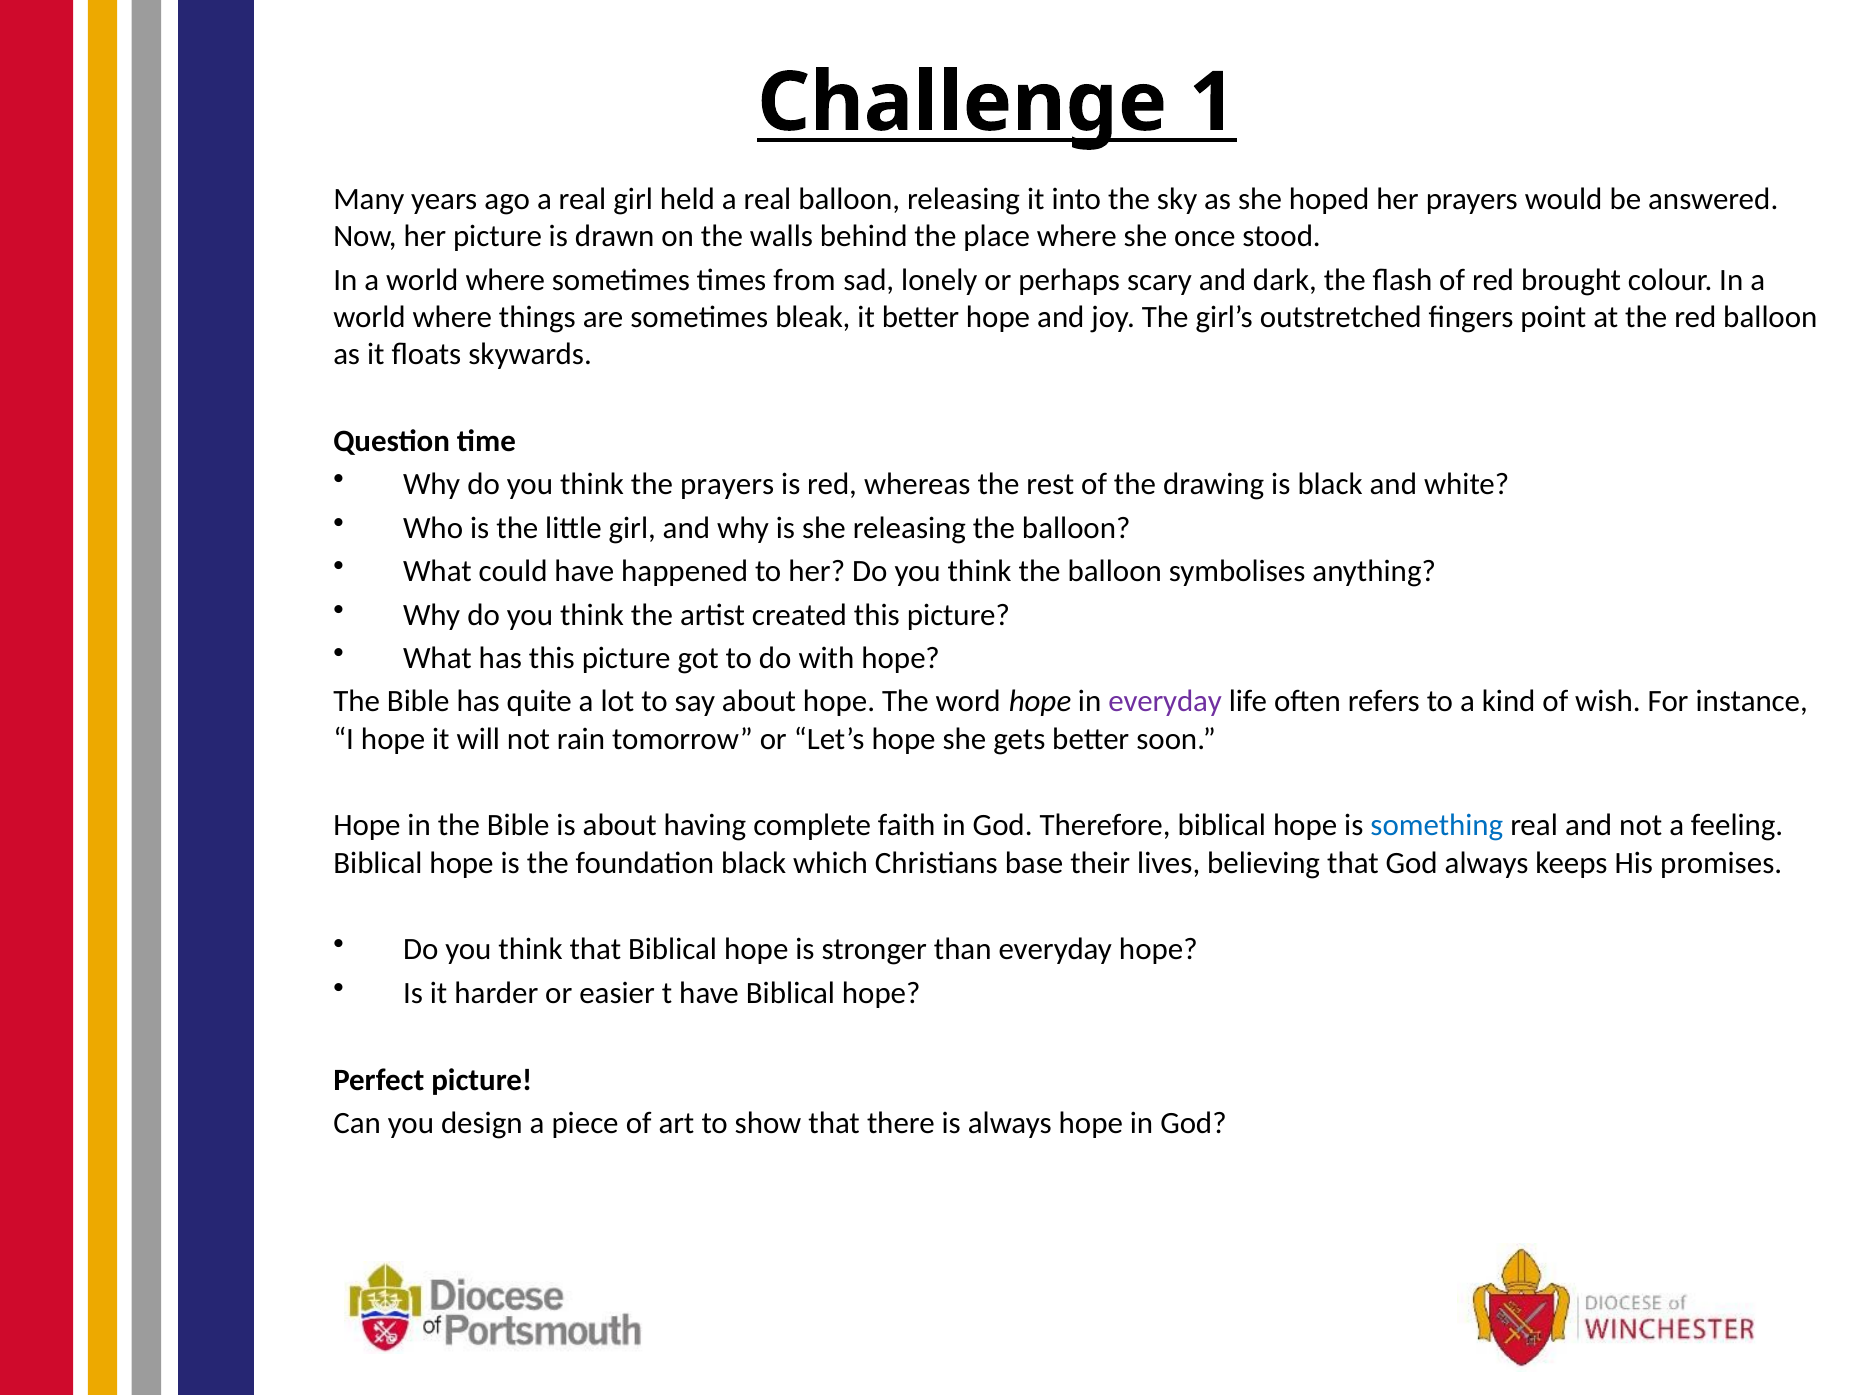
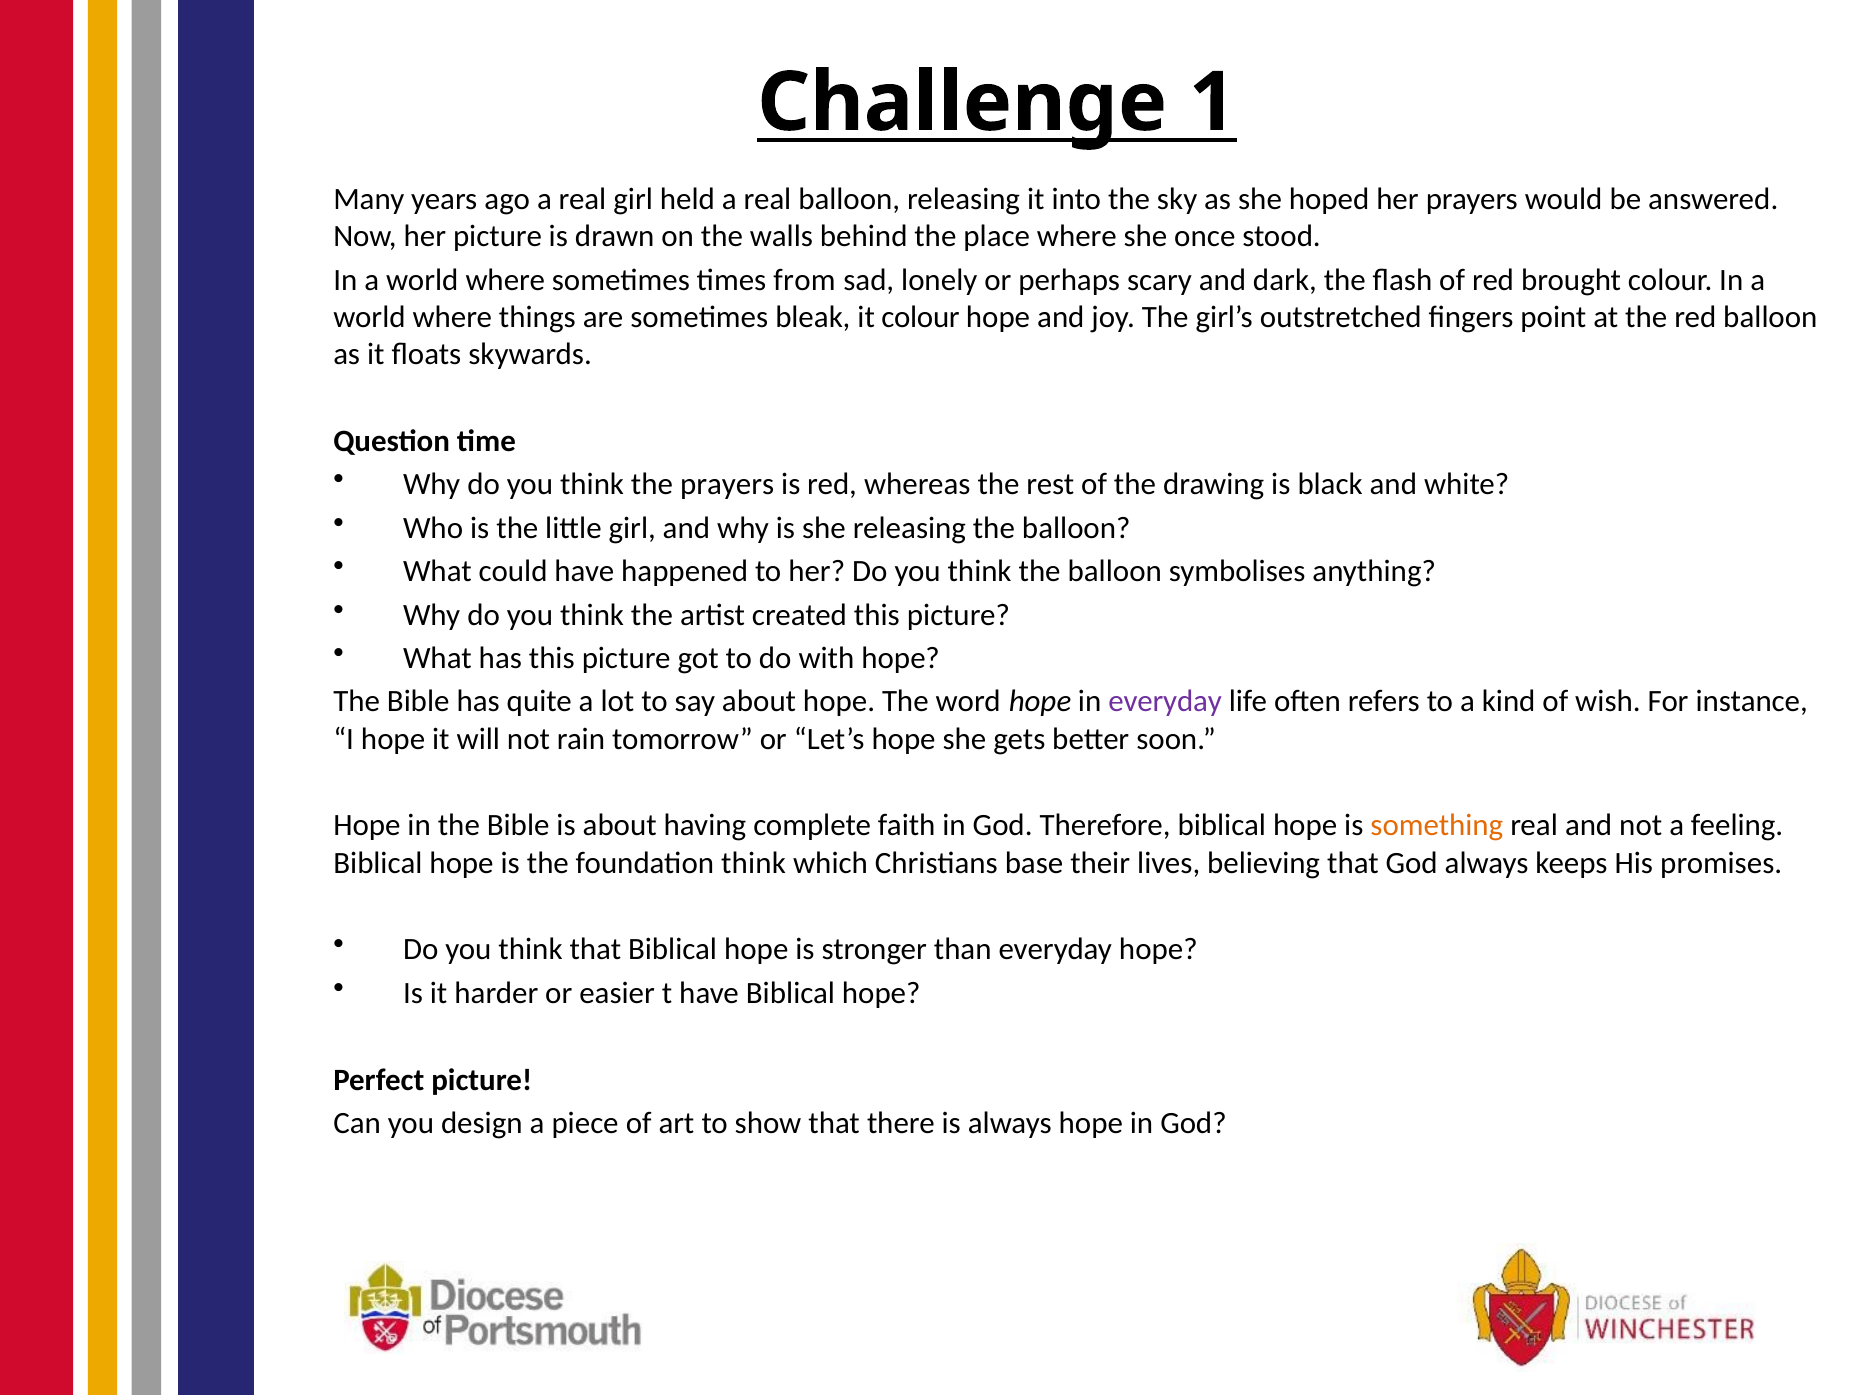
it better: better -> colour
something colour: blue -> orange
foundation black: black -> think
